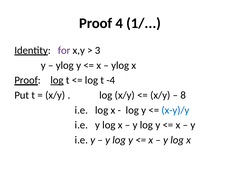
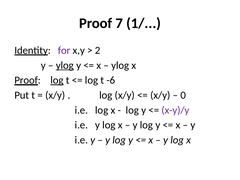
4: 4 -> 7
3: 3 -> 2
ylog at (65, 65) underline: none -> present
-4: -4 -> -6
8: 8 -> 0
x-y)/y colour: blue -> purple
